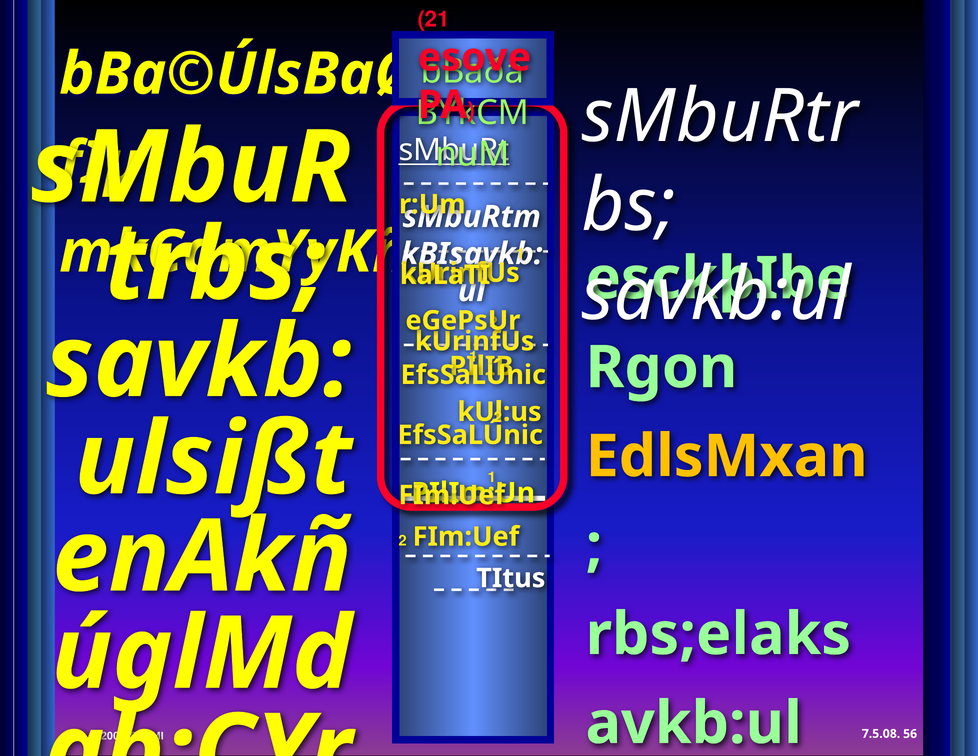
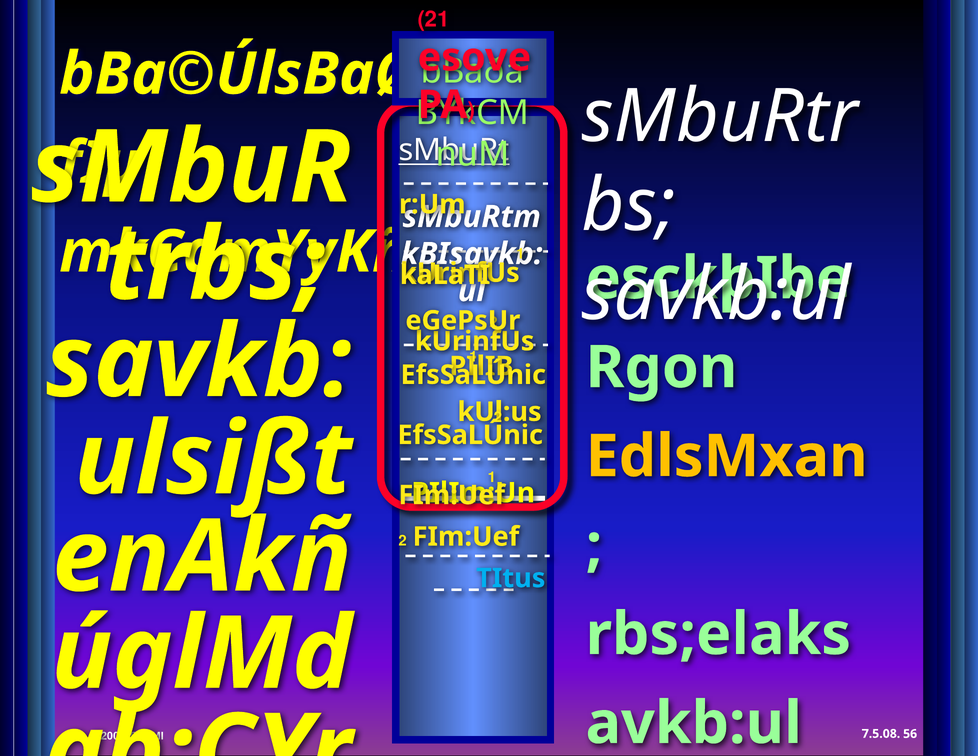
TItus colour: white -> light blue
